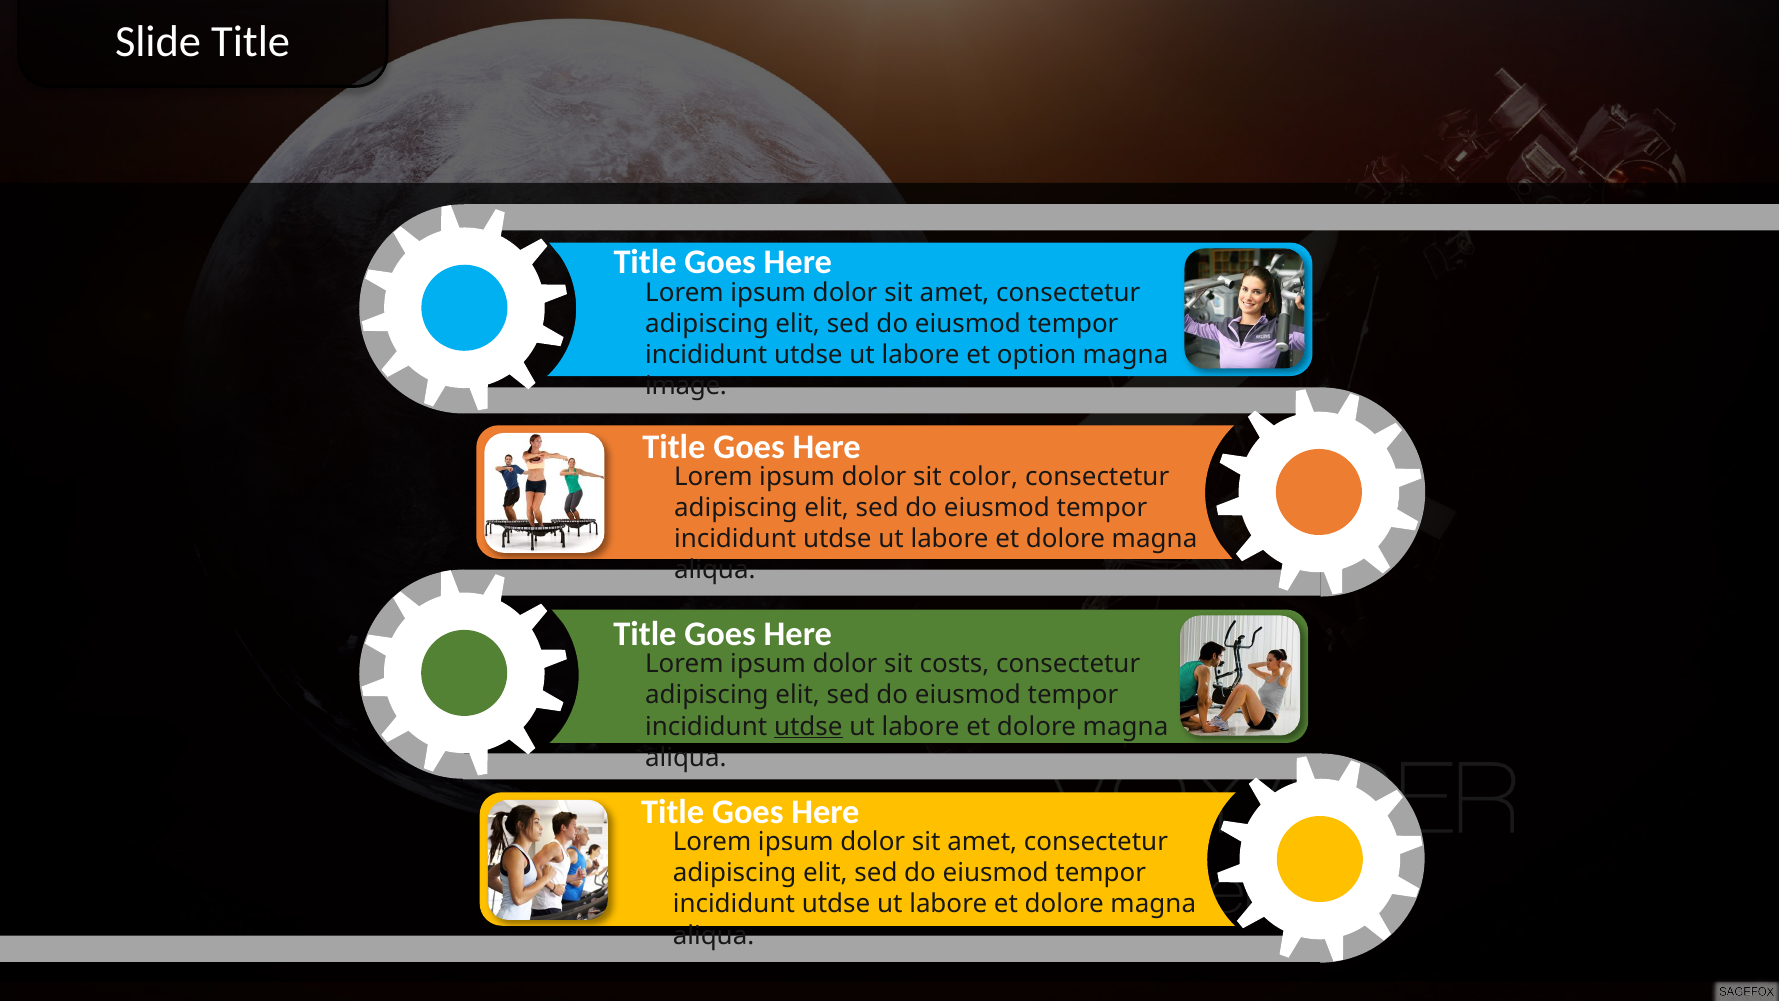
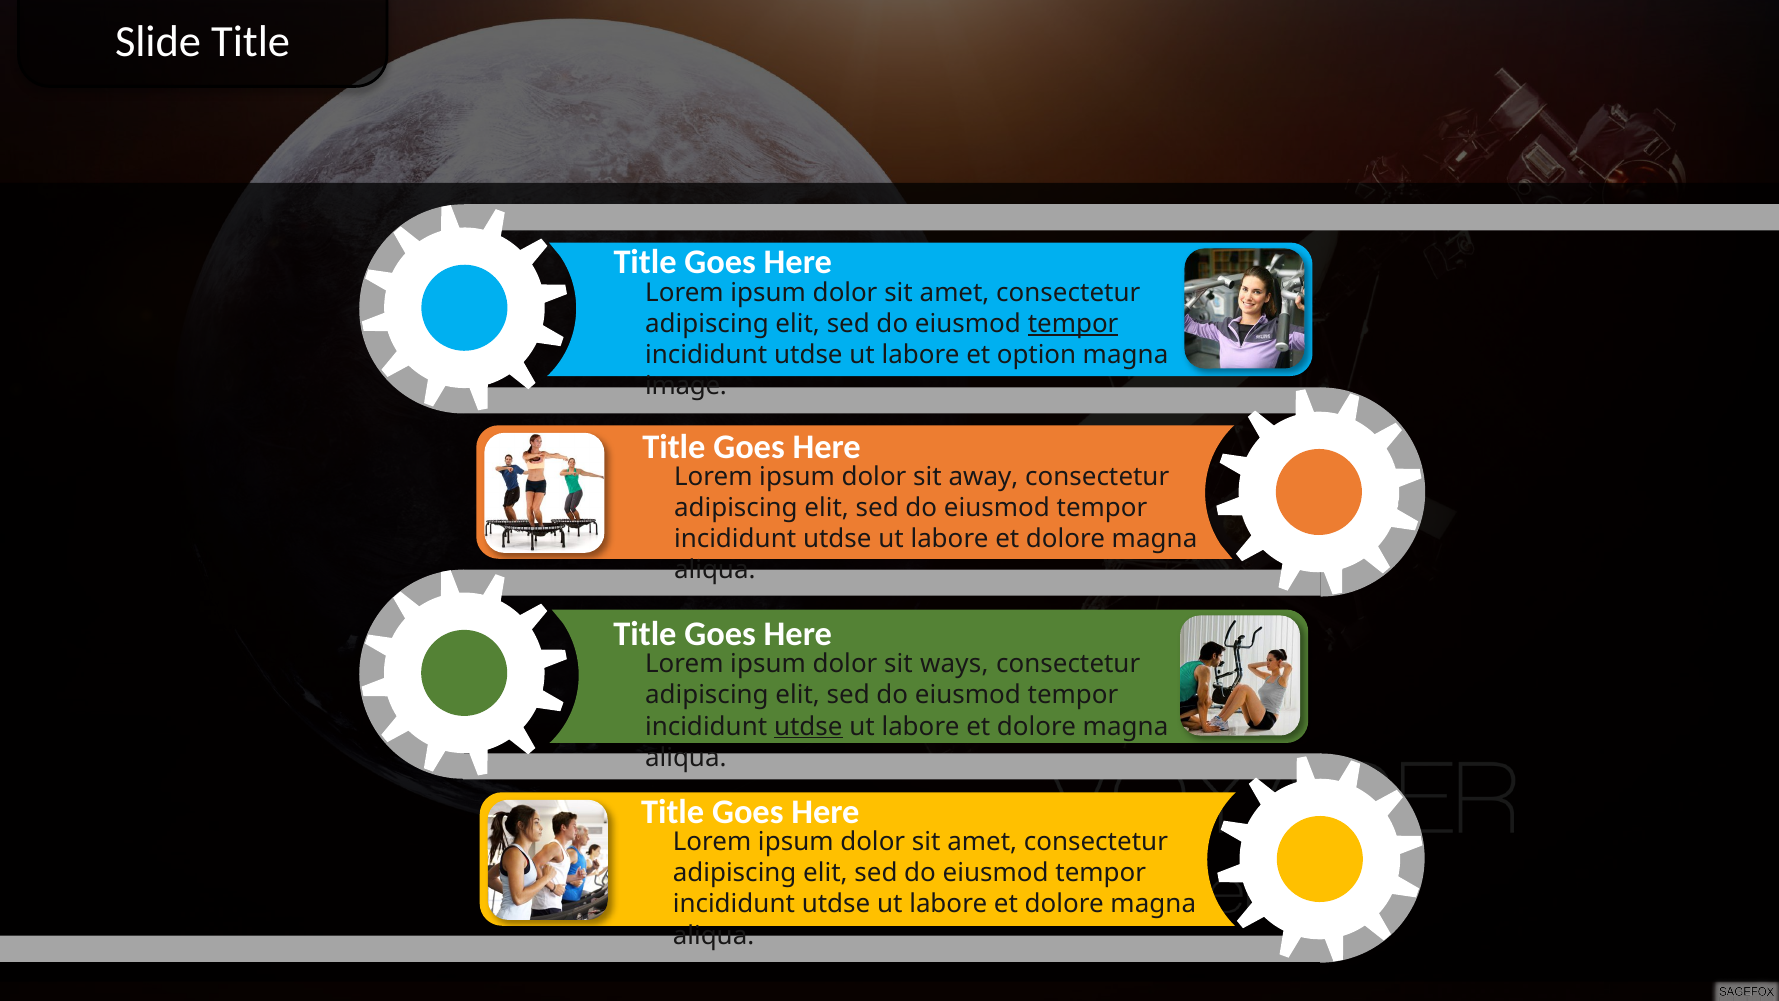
tempor at (1073, 324) underline: none -> present
color: color -> away
costs: costs -> ways
